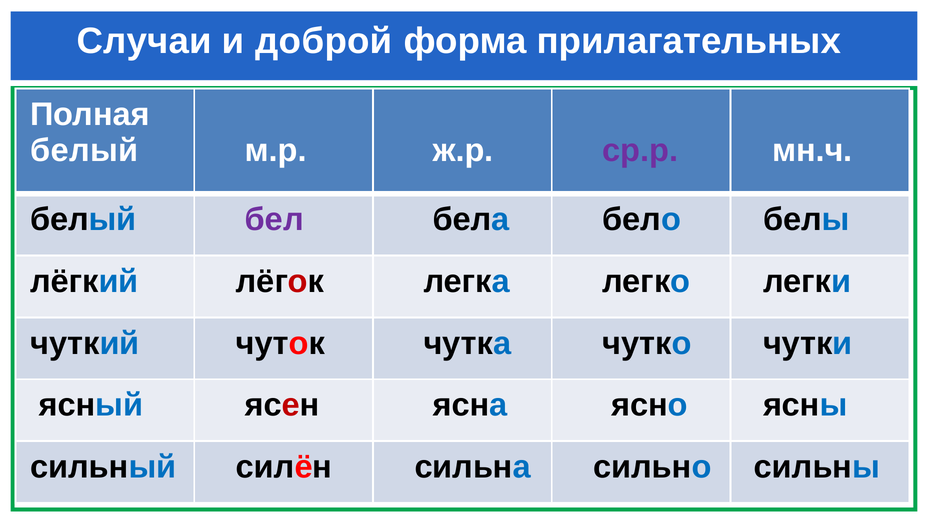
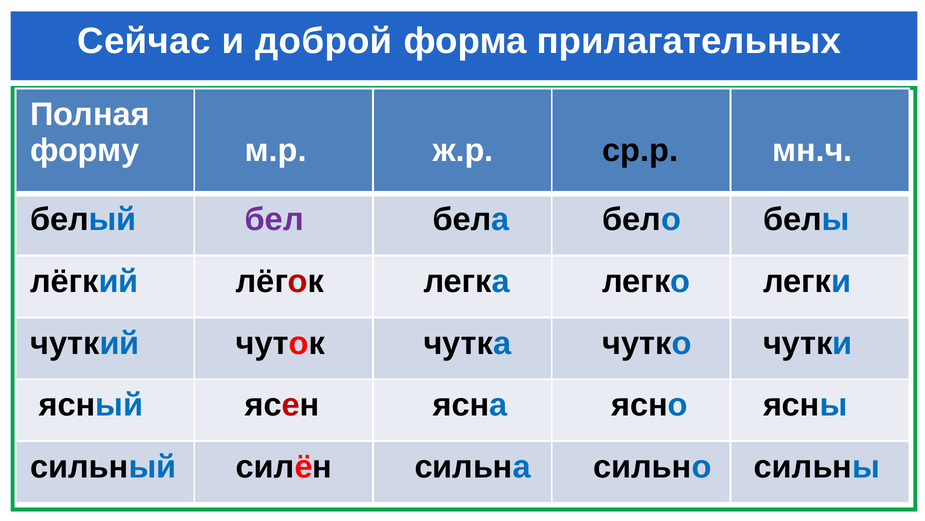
Случаи: Случаи -> Сейчас
белый at (84, 151): белый -> форму
ср.р colour: purple -> black
